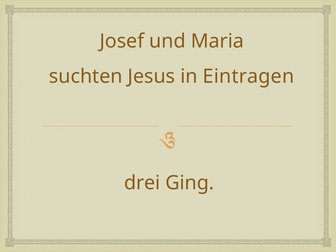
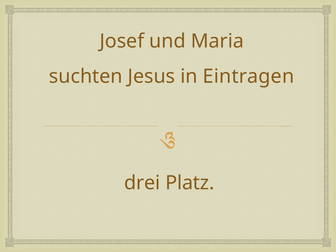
Ging: Ging -> Platz
